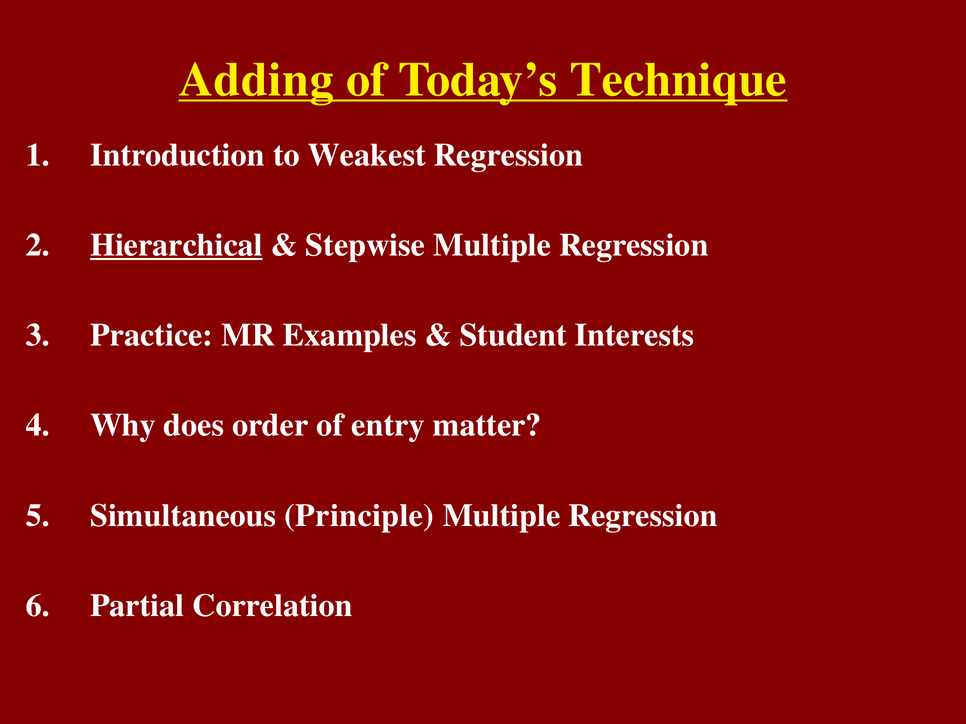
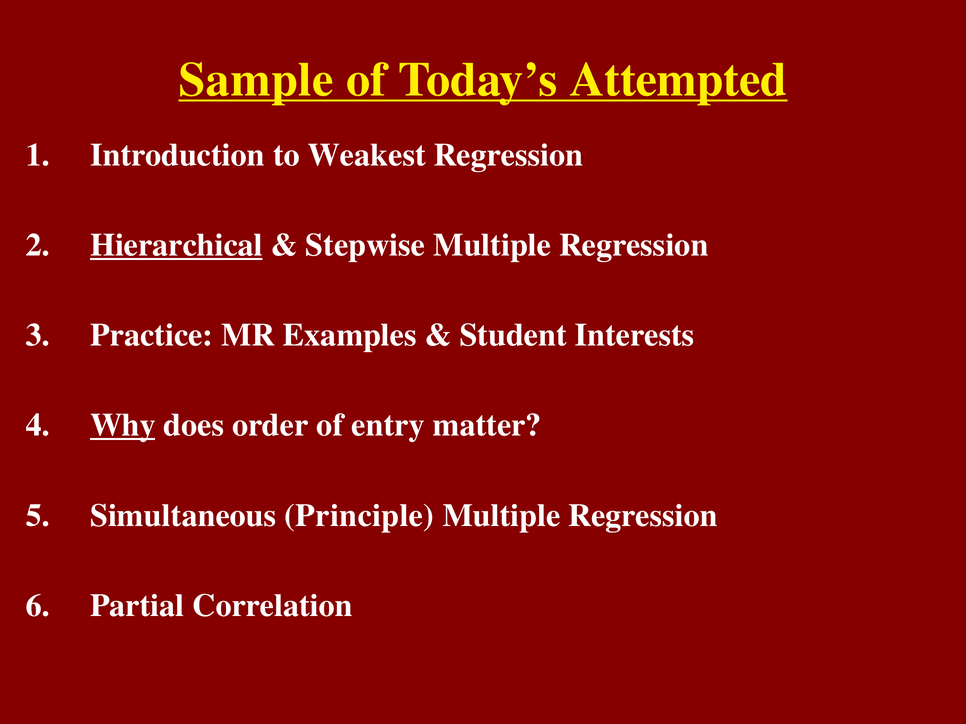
Adding: Adding -> Sample
Technique: Technique -> Attempted
Why underline: none -> present
